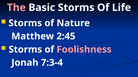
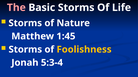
2:45: 2:45 -> 1:45
Foolishness colour: pink -> yellow
7:3-4: 7:3-4 -> 5:3-4
